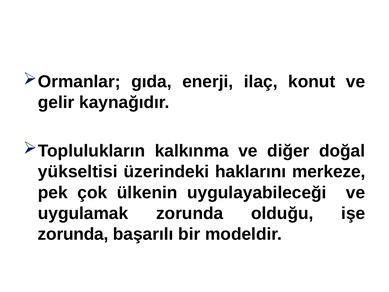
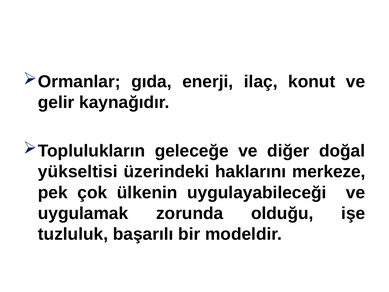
kalkınma: kalkınma -> geleceğe
zorunda at (73, 234): zorunda -> tuzluluk
